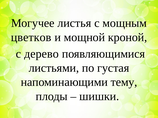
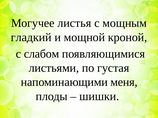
цветков: цветков -> гладкий
дерево: дерево -> слабом
тему: тему -> меня
